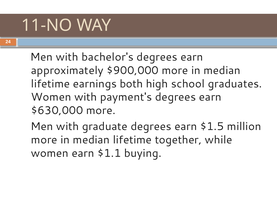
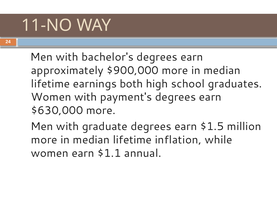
together: together -> inflation
buying: buying -> annual
